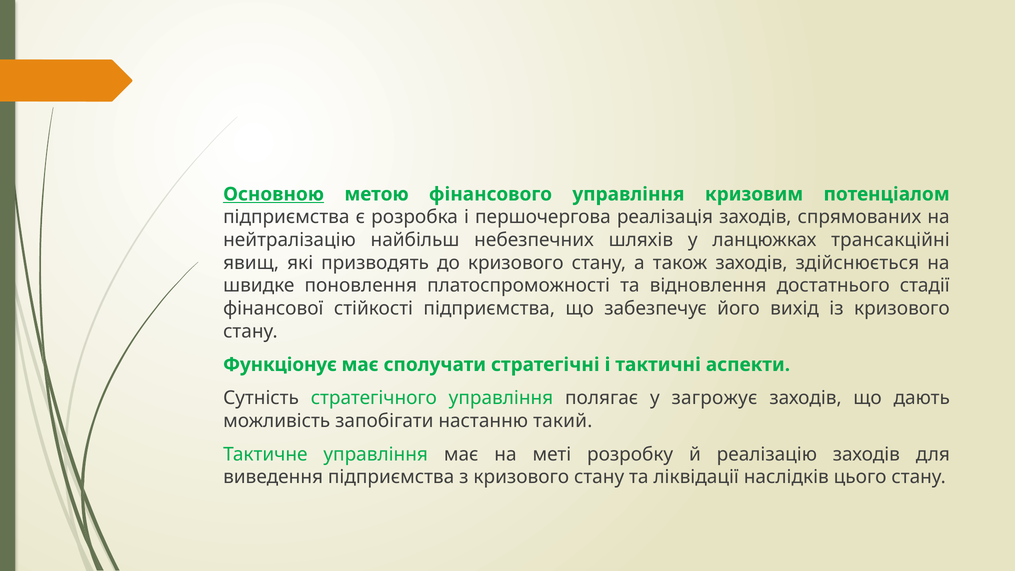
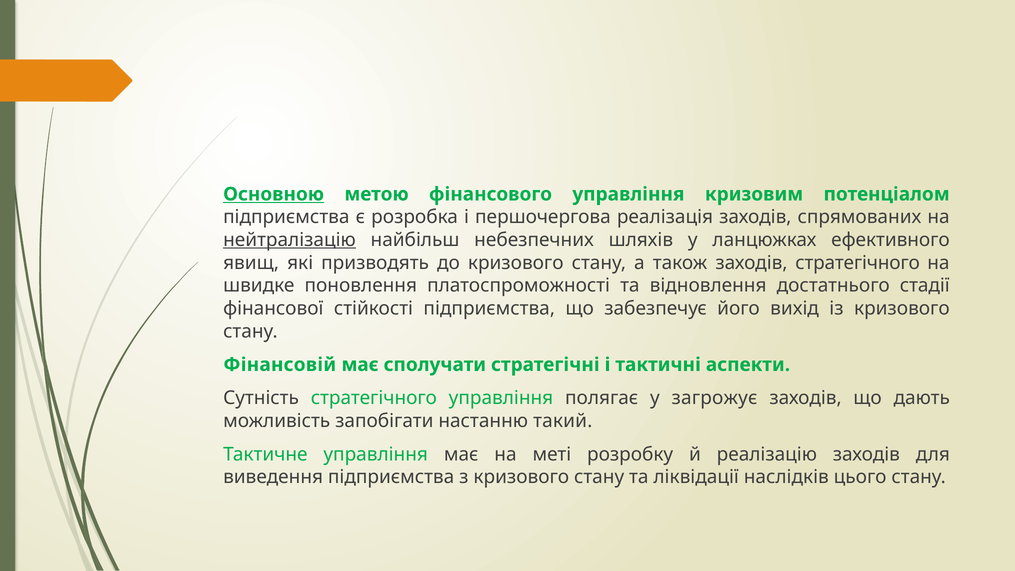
нейтралізацію underline: none -> present
трансакційні: трансакційні -> ефективного
заходів здійснюється: здійснюється -> стратегічного
Функціонує: Функціонує -> Фінансовій
